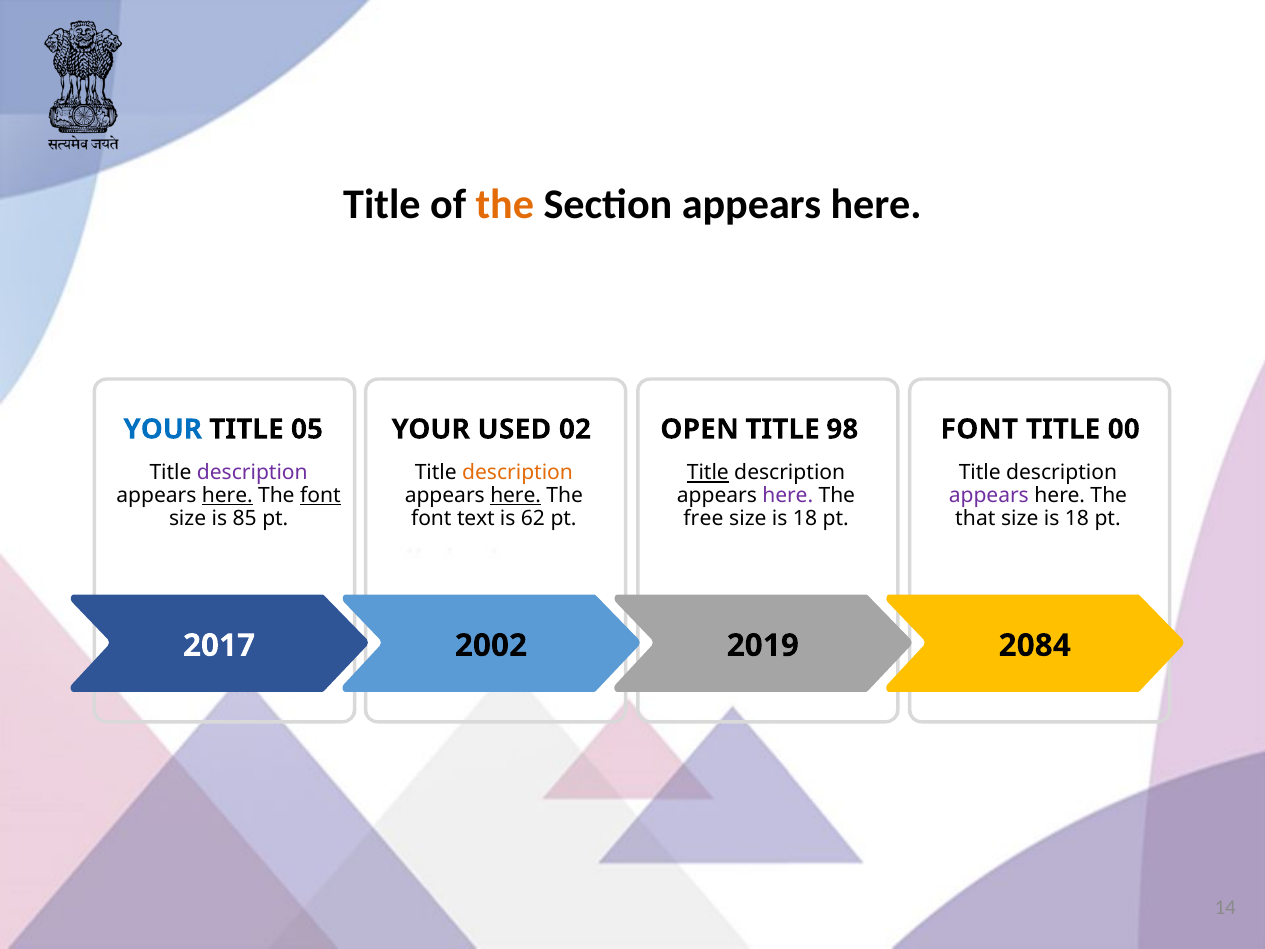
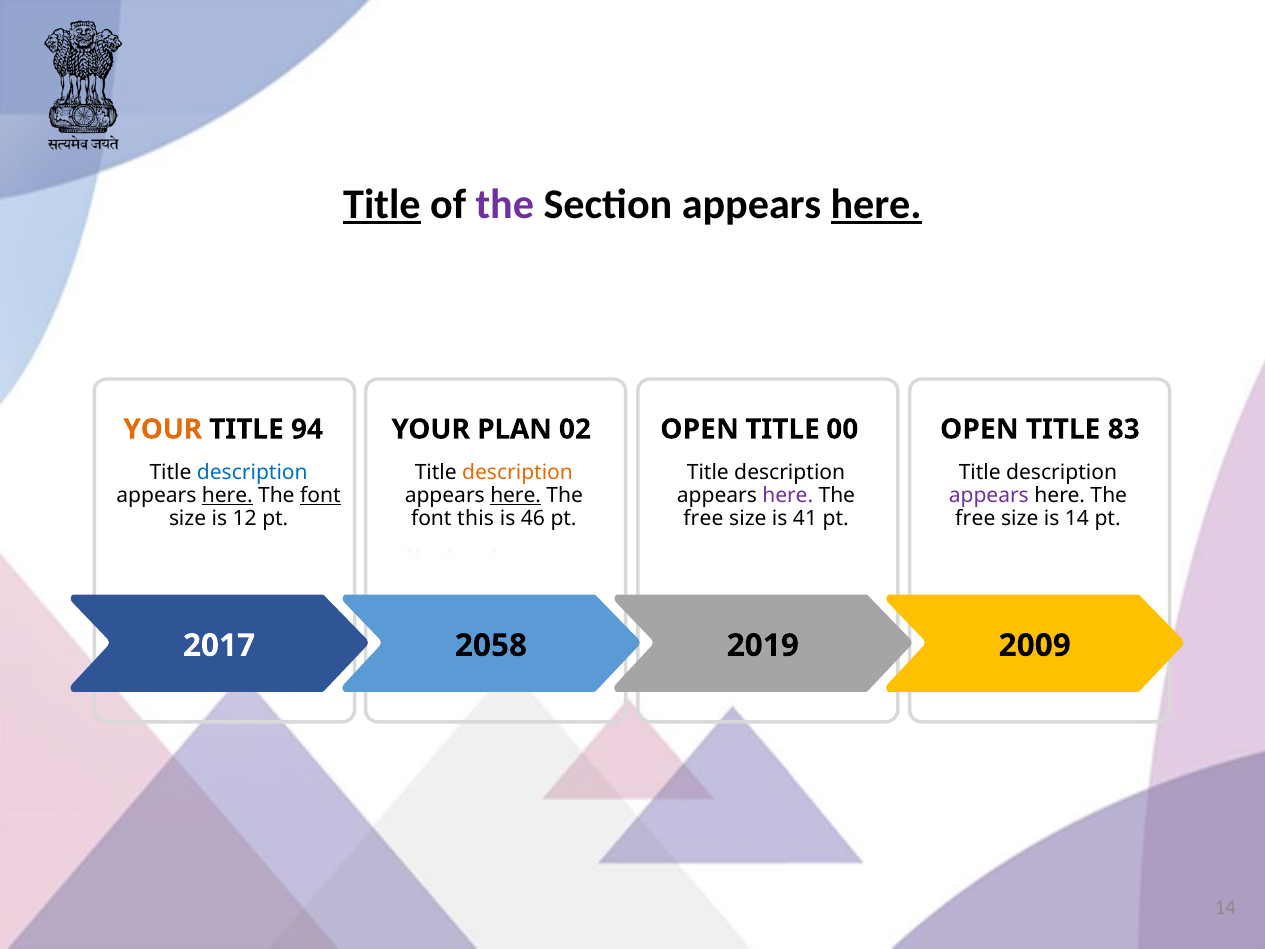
Title at (382, 204) underline: none -> present
the at (505, 204) colour: orange -> purple
here at (876, 204) underline: none -> present
YOUR at (163, 429) colour: blue -> orange
05: 05 -> 94
USED: USED -> PLAN
98: 98 -> 00
FONT at (979, 429): FONT -> OPEN
00: 00 -> 83
description at (252, 473) colour: purple -> blue
Title at (708, 473) underline: present -> none
85: 85 -> 12
text: text -> this
62: 62 -> 46
18 at (805, 518): 18 -> 41
that at (975, 518): that -> free
18 at (1077, 518): 18 -> 14
2002: 2002 -> 2058
2084: 2084 -> 2009
